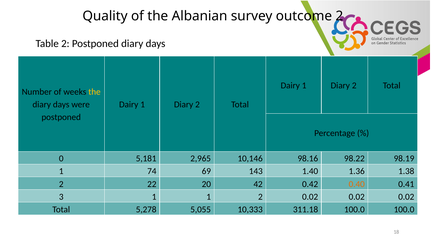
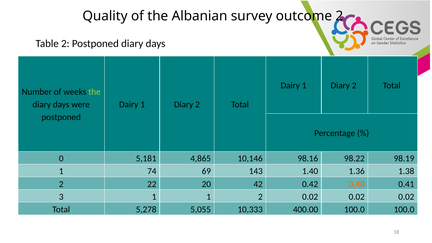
the at (94, 92) colour: yellow -> light green
2,965: 2,965 -> 4,865
311.18: 311.18 -> 400.00
